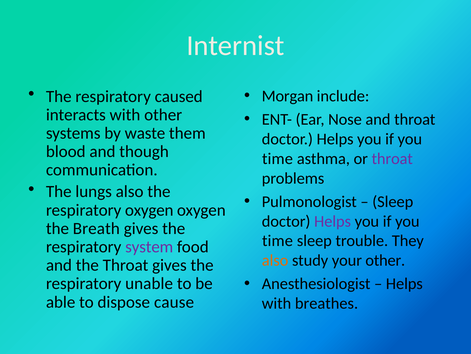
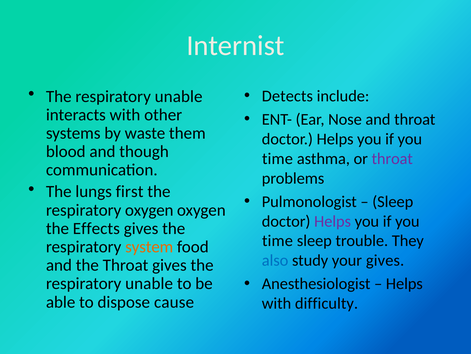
caused at (179, 96): caused -> unable
Morgan: Morgan -> Detects
lungs also: also -> first
Breath: Breath -> Effects
system colour: purple -> orange
also at (275, 260) colour: orange -> blue
your other: other -> gives
breathes: breathes -> difficulty
